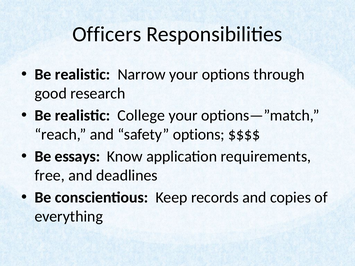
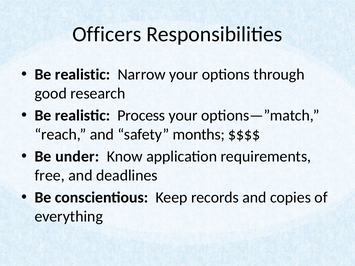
College: College -> Process
safety options: options -> months
essays: essays -> under
